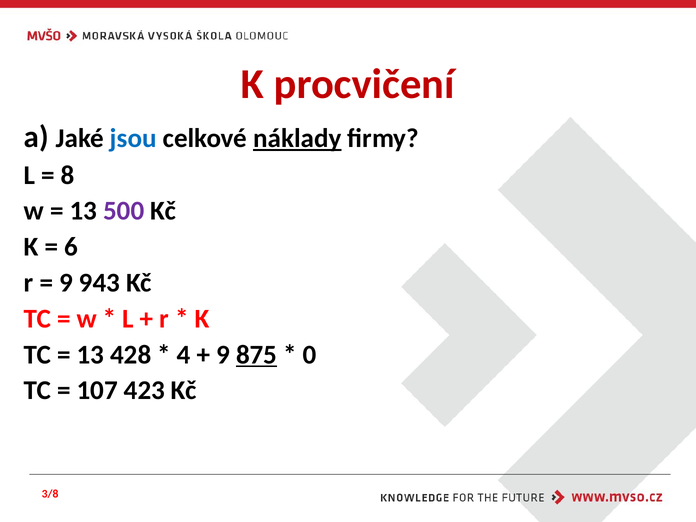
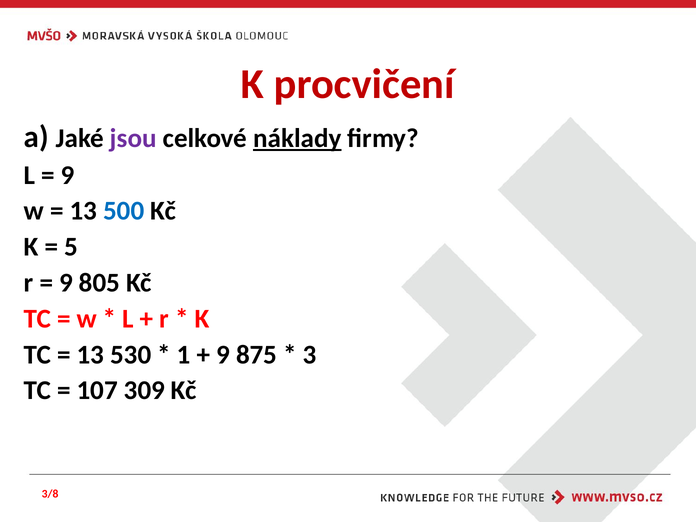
jsou colour: blue -> purple
8 at (68, 175): 8 -> 9
500 colour: purple -> blue
6: 6 -> 5
943: 943 -> 805
428: 428 -> 530
4: 4 -> 1
875 underline: present -> none
0: 0 -> 3
423: 423 -> 309
